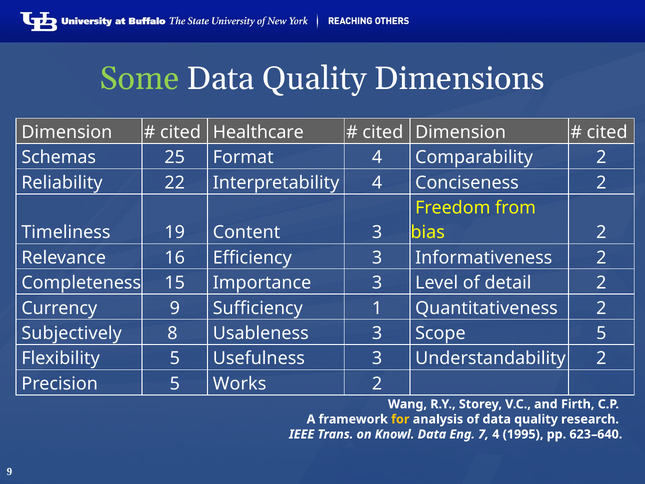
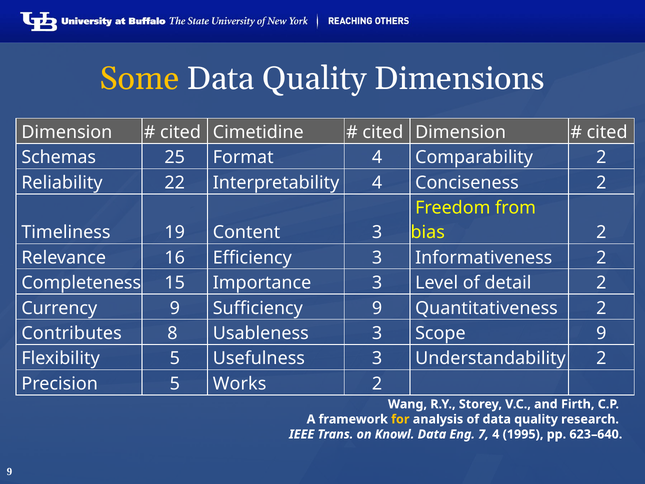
Some colour: light green -> yellow
Healthcare: Healthcare -> Cimetidine
Sufficiency 1: 1 -> 9
Subjectively: Subjectively -> Contributes
Scope 5: 5 -> 9
